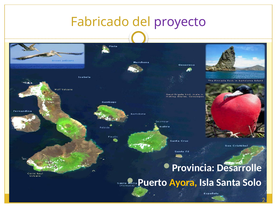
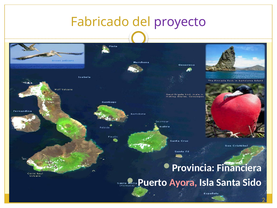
Desarrolle: Desarrolle -> Financiera
Ayora colour: yellow -> pink
Solo: Solo -> Sido
